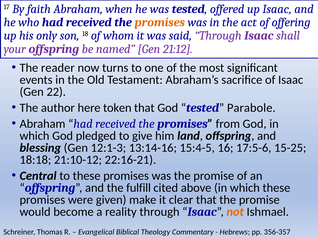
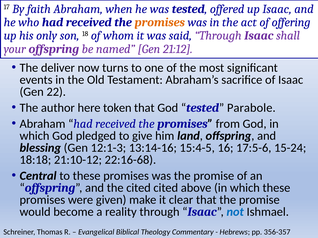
reader: reader -> deliver
15-25: 15-25 -> 15-24
22:16-21: 22:16-21 -> 22:16-68
the fulfill: fulfill -> cited
not colour: orange -> blue
